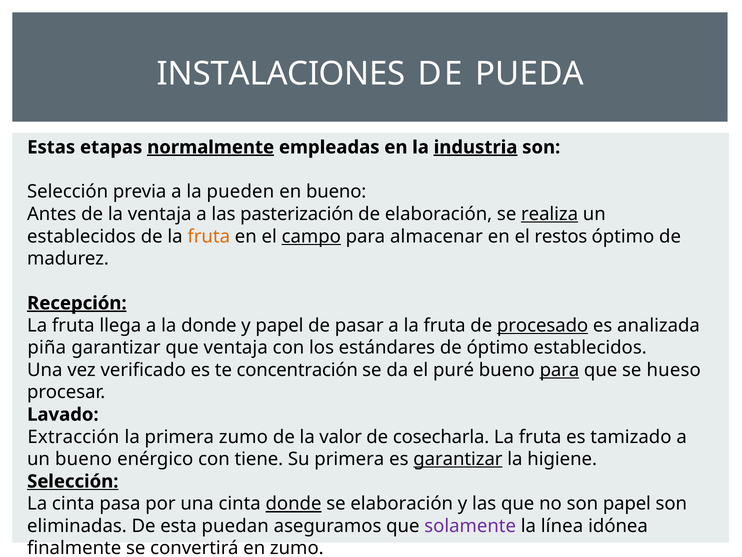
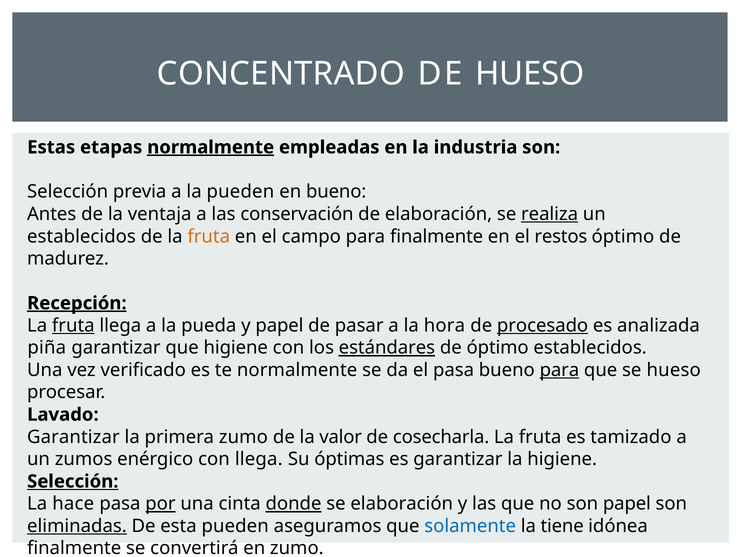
INSTALACIONES: INSTALACIONES -> CONCENTRADO
DE PUEDA: PUEDA -> HUESO
industria underline: present -> none
pasterización: pasterización -> conservación
campo underline: present -> none
para almacenar: almacenar -> finalmente
fruta at (73, 325) underline: none -> present
la donde: donde -> pueda
a la fruta: fruta -> hora
que ventaja: ventaja -> higiene
estándares underline: none -> present
te concentración: concentración -> normalmente
el puré: puré -> pasa
Extracción at (73, 437): Extracción -> Garantizar
un bueno: bueno -> zumos
con tiene: tiene -> llega
Su primera: primera -> óptimas
garantizar at (458, 459) underline: present -> none
La cinta: cinta -> hace
por underline: none -> present
eliminadas underline: none -> present
esta puedan: puedan -> pueden
solamente colour: purple -> blue
línea: línea -> tiene
